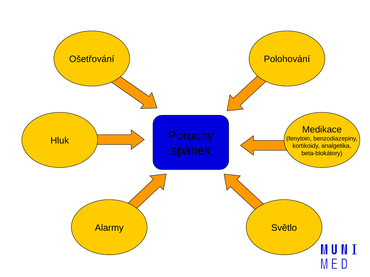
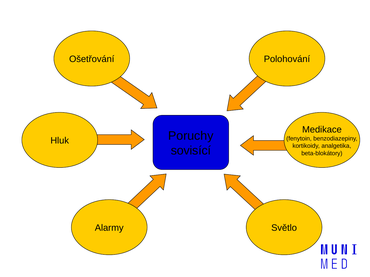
spánek: spánek -> sovisící
